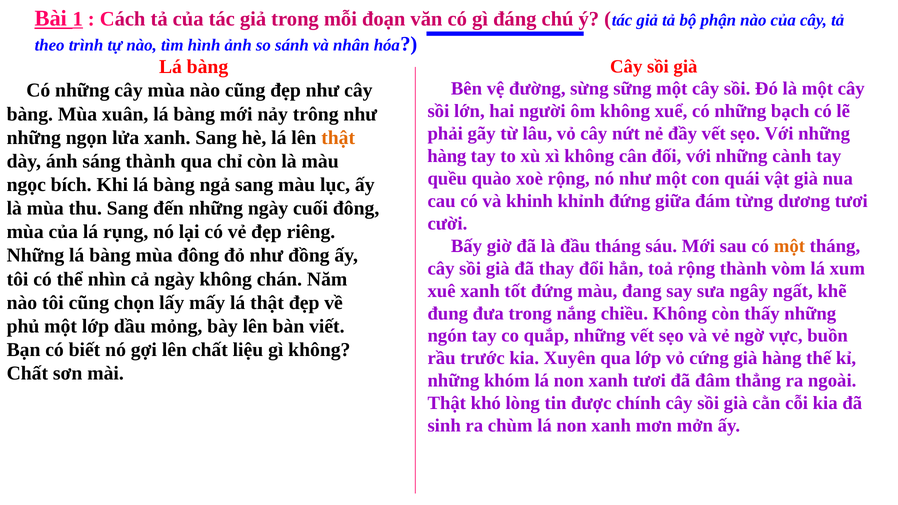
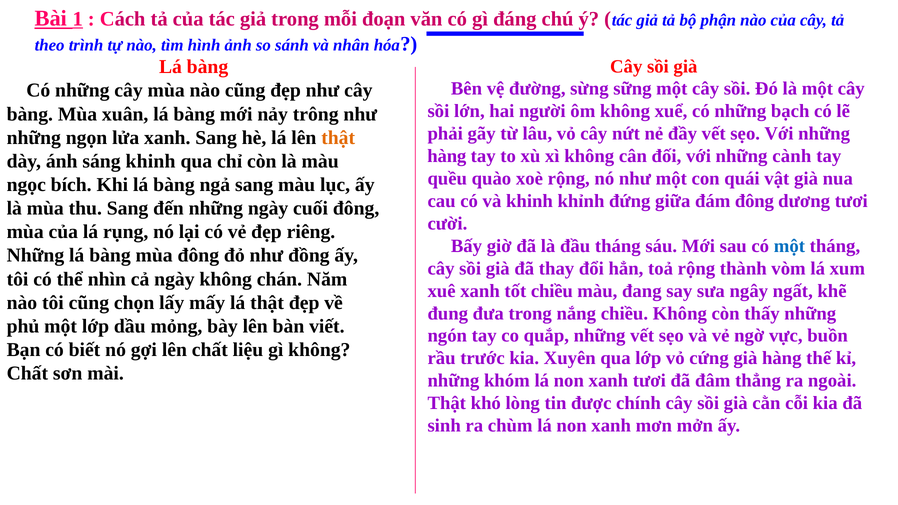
sáng thành: thành -> khinh
đám từng: từng -> đông
một at (789, 246) colour: orange -> blue
tốt đứng: đứng -> chiều
